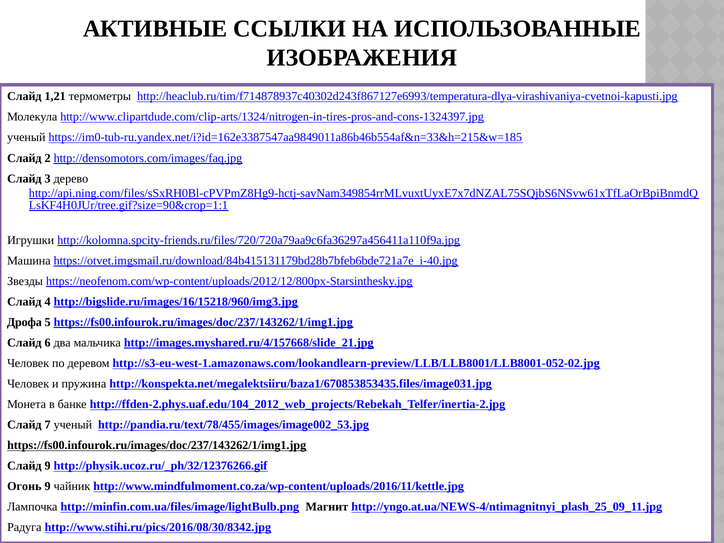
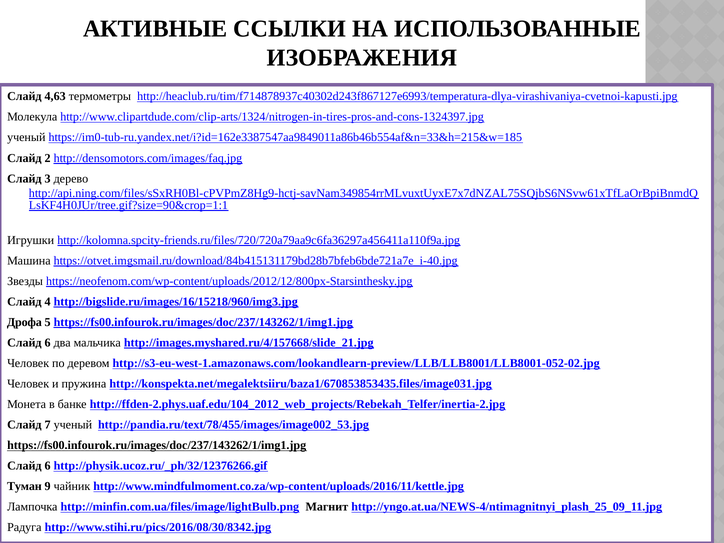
1,21: 1,21 -> 4,63
9 at (48, 466): 9 -> 6
Огонь: Огонь -> Туман
